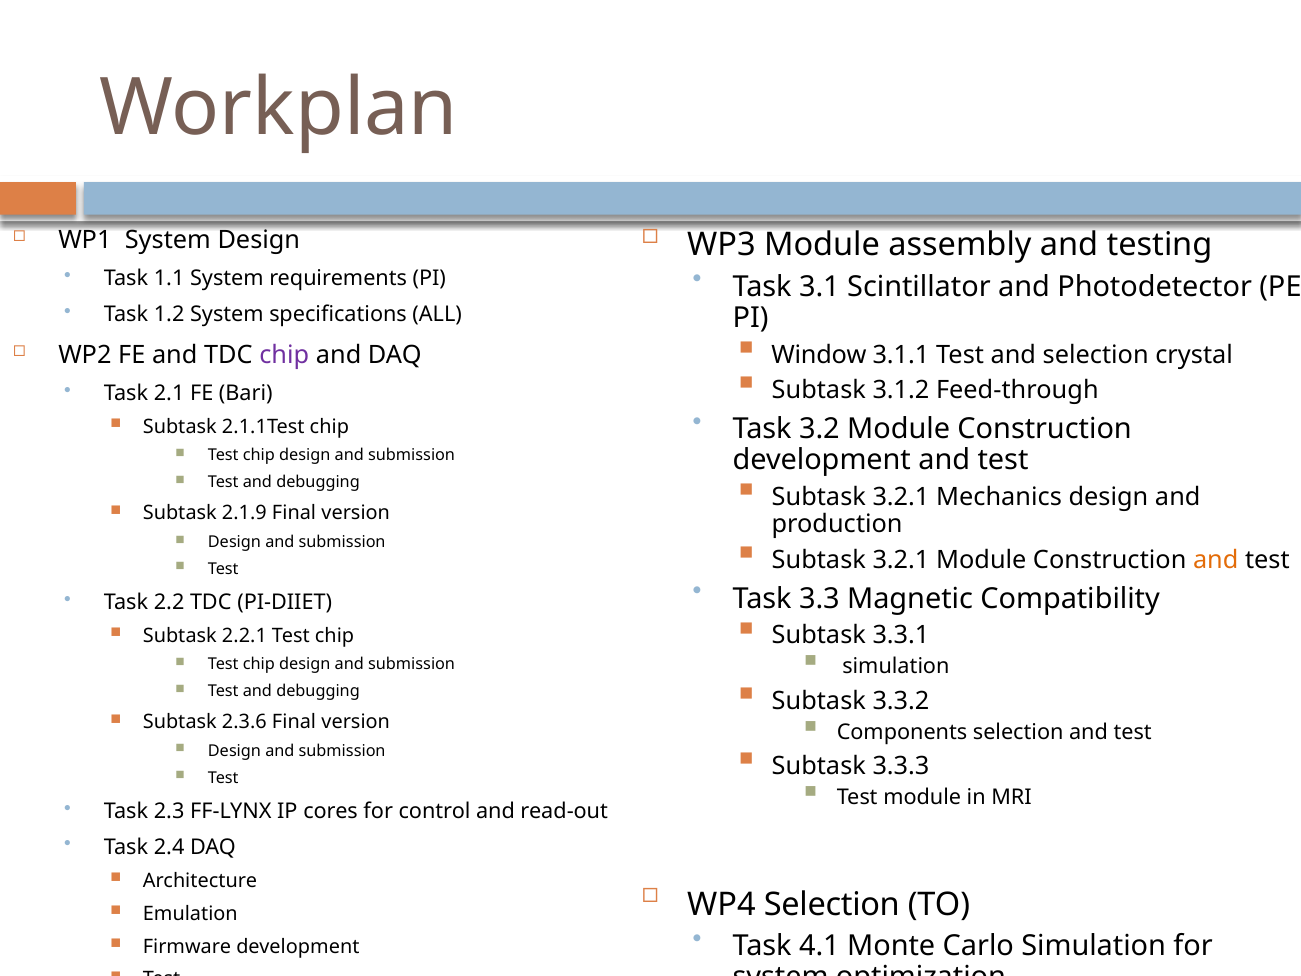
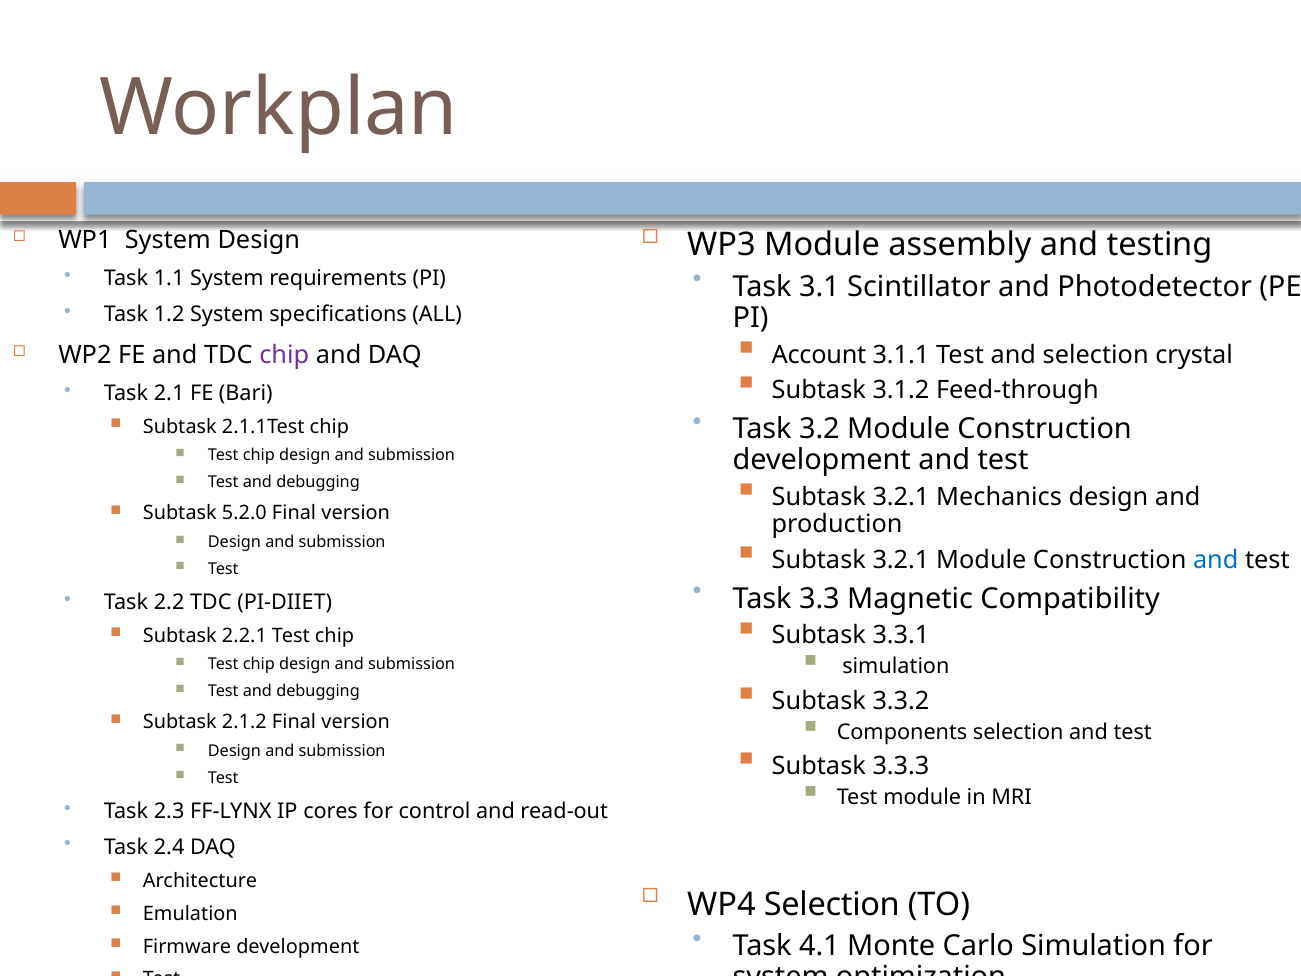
Window: Window -> Account
2.1.9: 2.1.9 -> 5.2.0
and at (1216, 560) colour: orange -> blue
2.3.6: 2.3.6 -> 2.1.2
